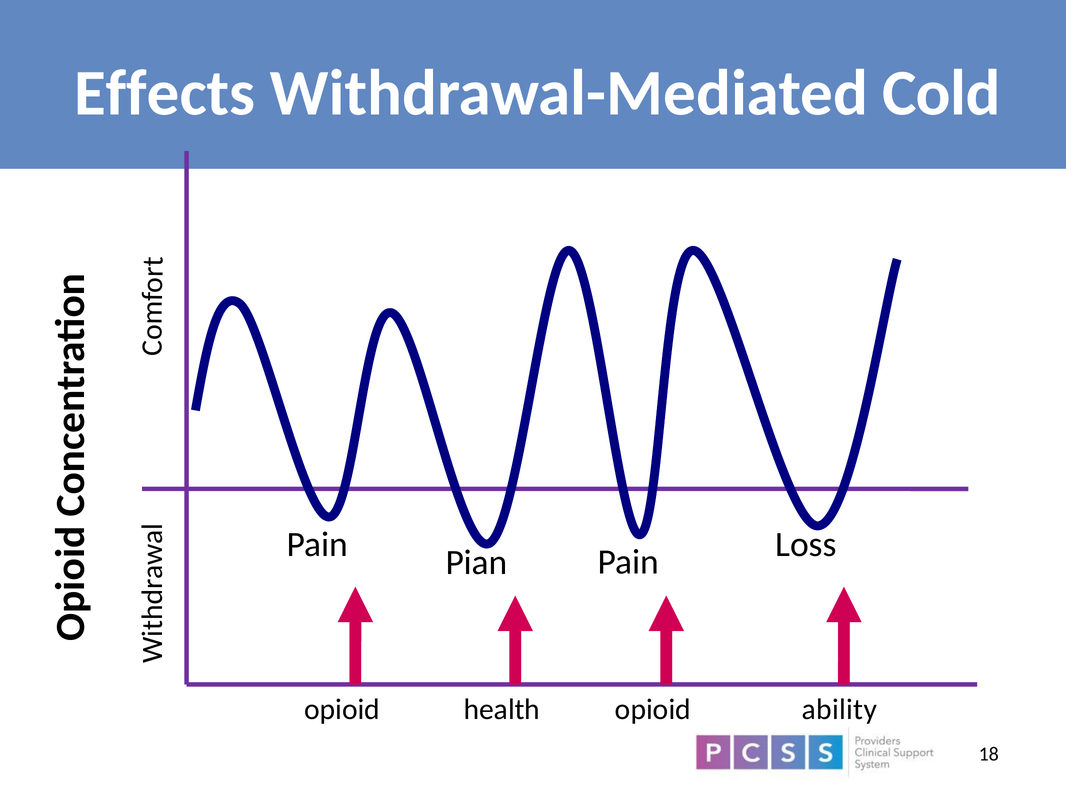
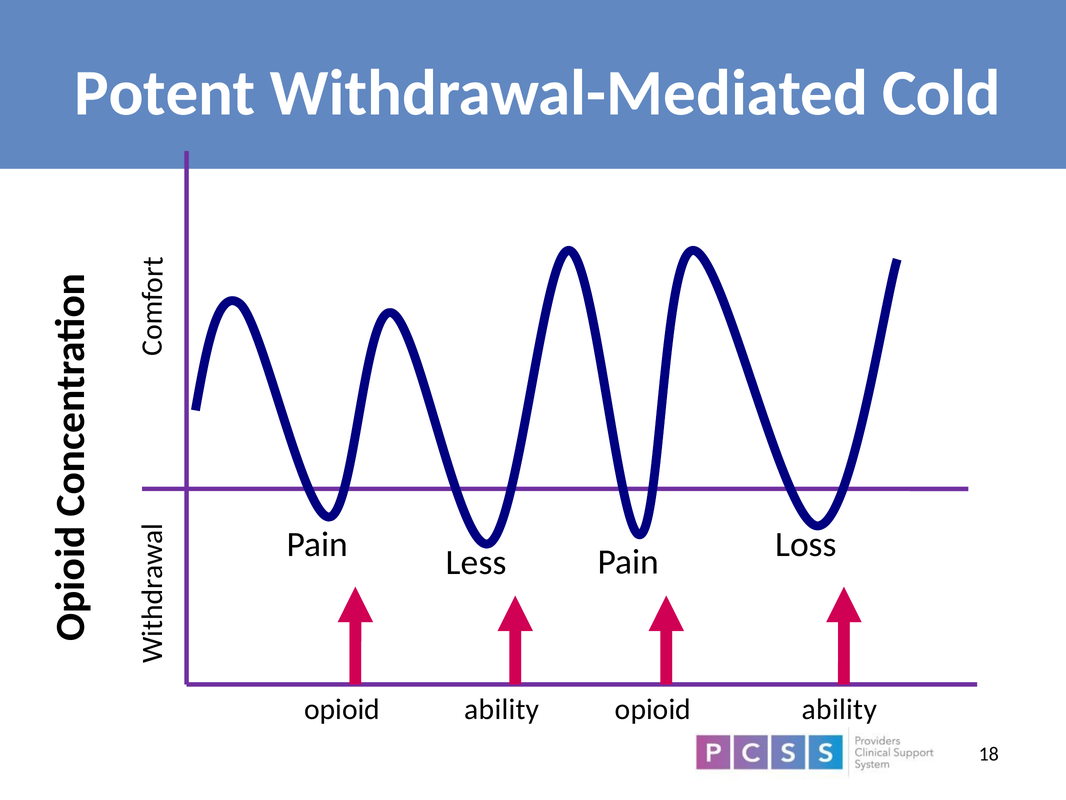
Effects: Effects -> Potent
Pian: Pian -> Less
health at (502, 709): health -> ability
